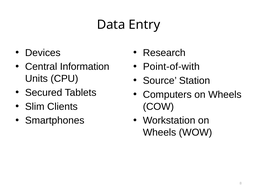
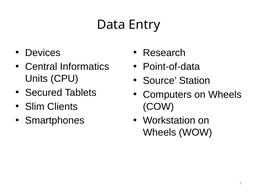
Information: Information -> Informatics
Point-of-with: Point-of-with -> Point-of-data
